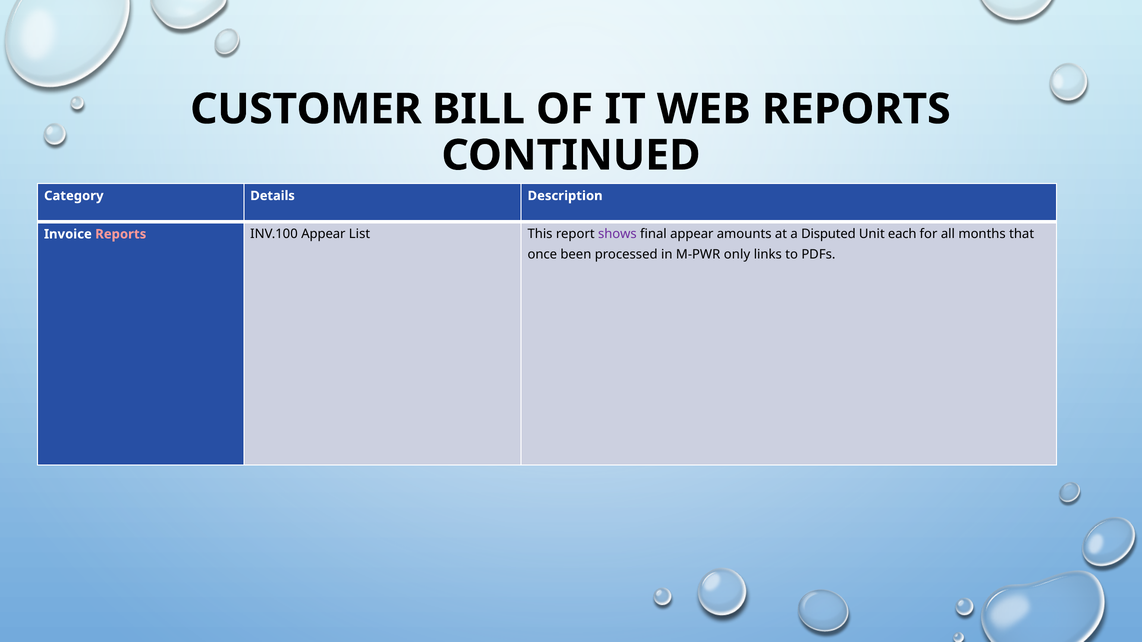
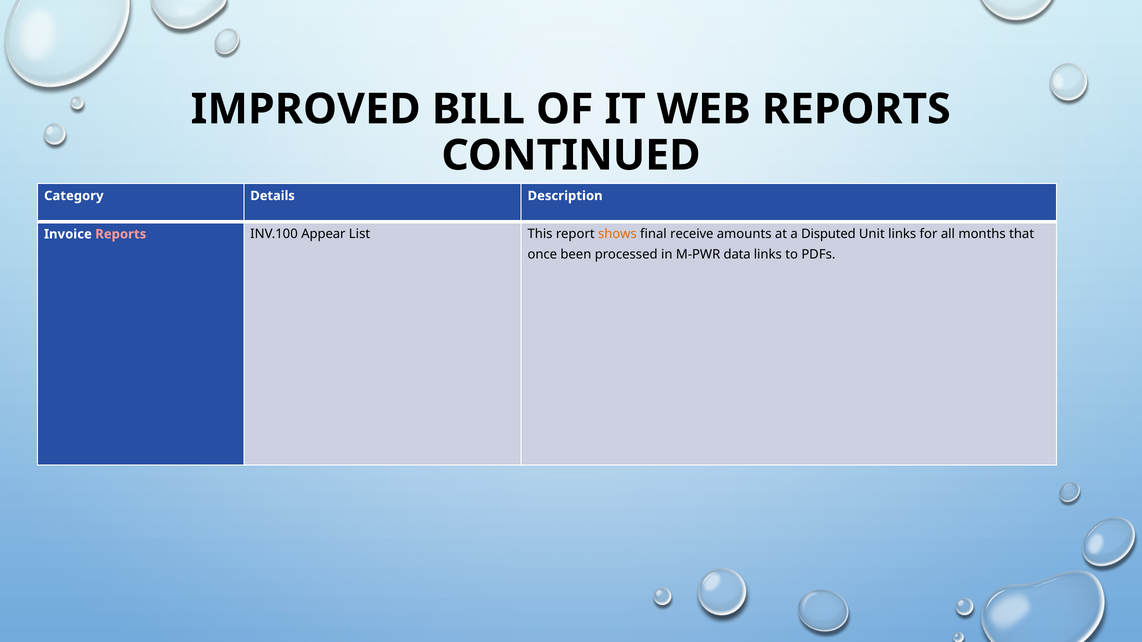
CUSTOMER: CUSTOMER -> IMPROVED
shows colour: purple -> orange
final appear: appear -> receive
Unit each: each -> links
only: only -> data
